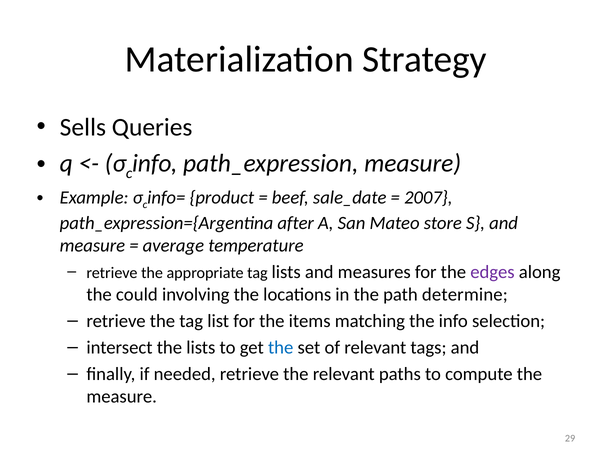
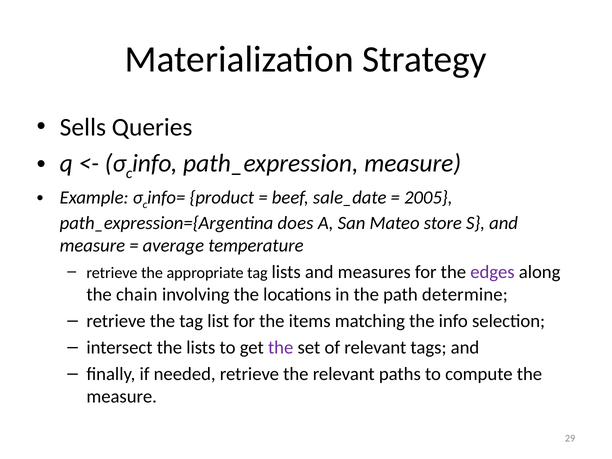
2007: 2007 -> 2005
after: after -> does
could: could -> chain
the at (281, 347) colour: blue -> purple
